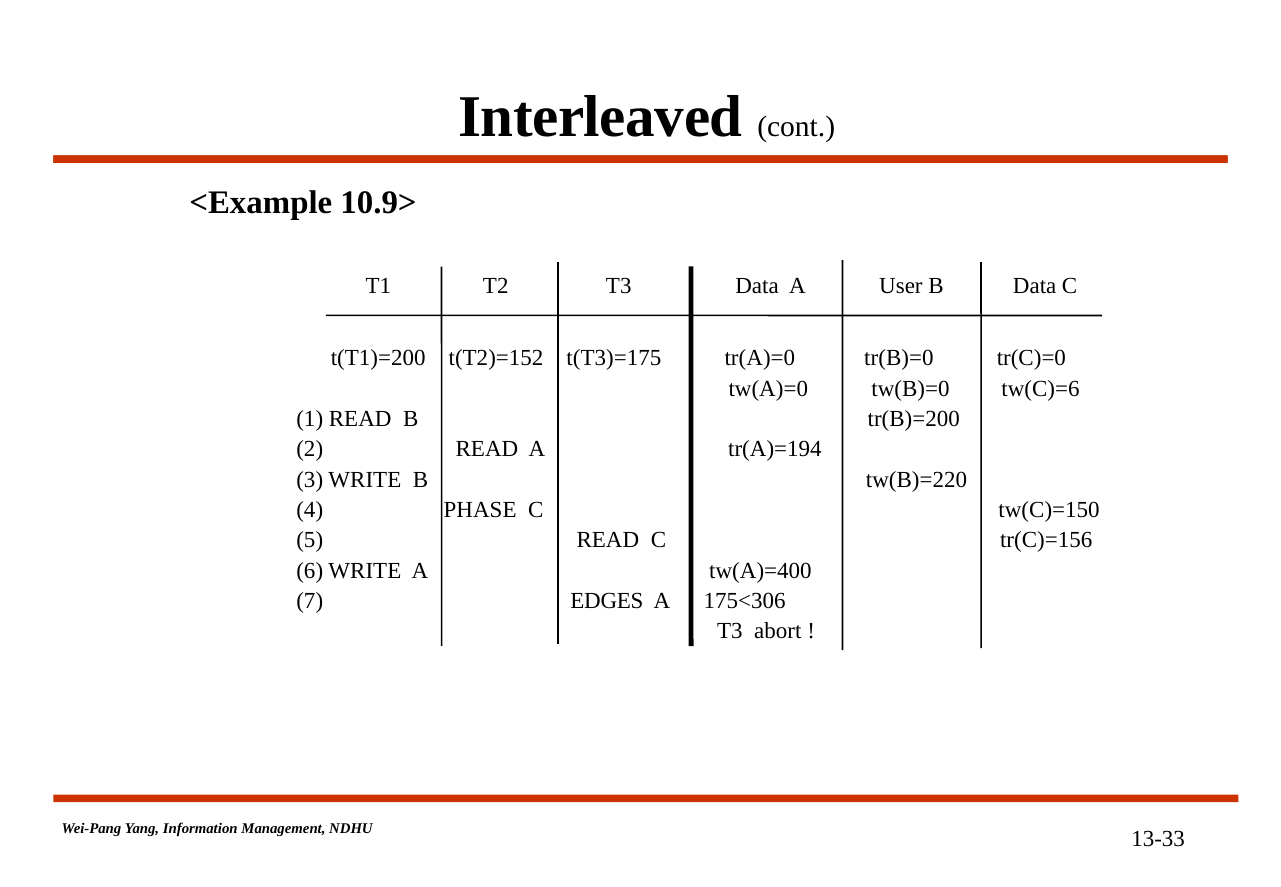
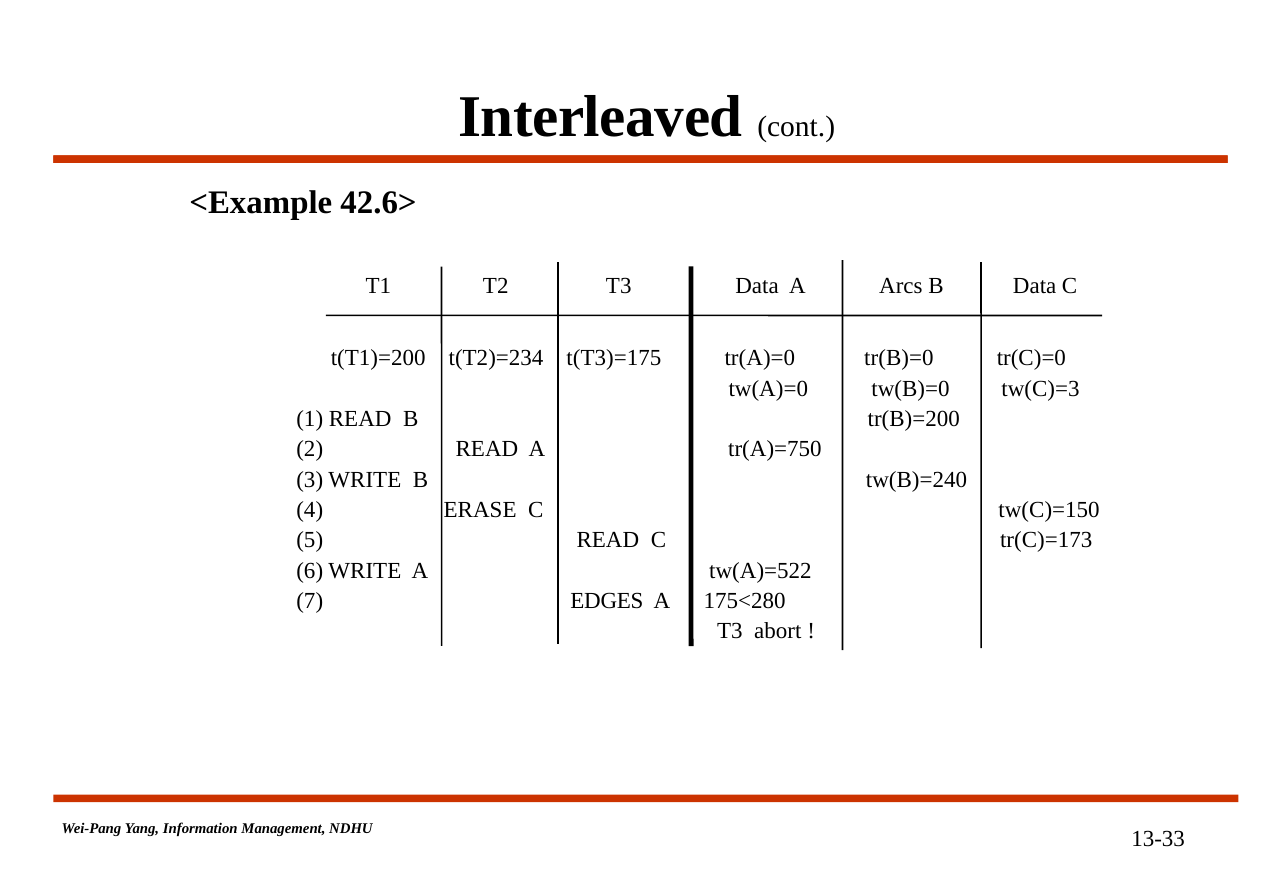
10.9>: 10.9> -> 42.6>
User: User -> Arcs
t(T2)=152: t(T2)=152 -> t(T2)=234
tw(C)=6: tw(C)=6 -> tw(C)=3
tr(A)=194: tr(A)=194 -> tr(A)=750
tw(B)=220: tw(B)=220 -> tw(B)=240
PHASE: PHASE -> ERASE
tr(C)=156: tr(C)=156 -> tr(C)=173
tw(A)=400: tw(A)=400 -> tw(A)=522
175<306: 175<306 -> 175<280
